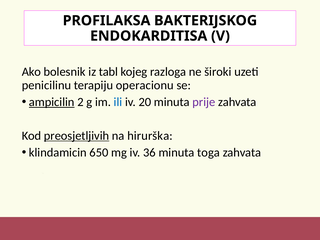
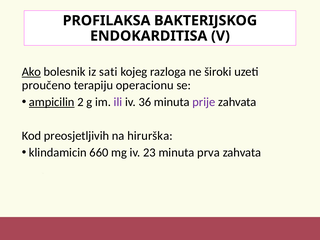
Ako underline: none -> present
tabl: tabl -> sati
penicilinu: penicilinu -> proučeno
ili colour: blue -> purple
20: 20 -> 36
preosjetljivih underline: present -> none
650: 650 -> 660
36: 36 -> 23
toga: toga -> prva
